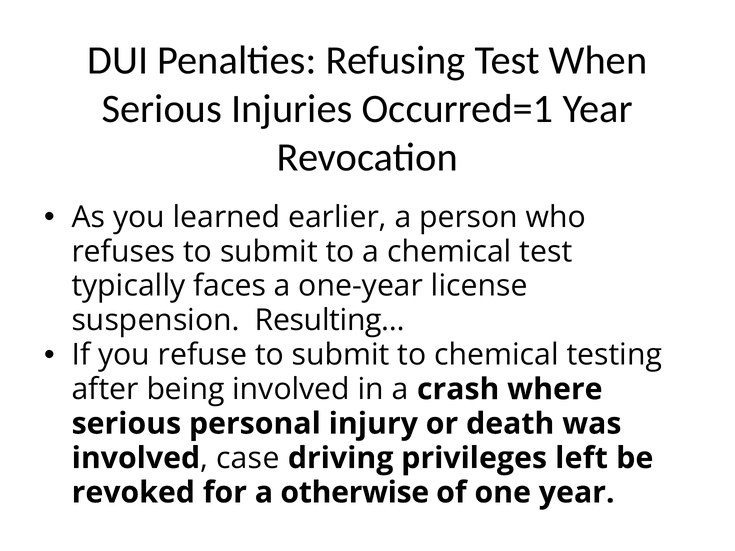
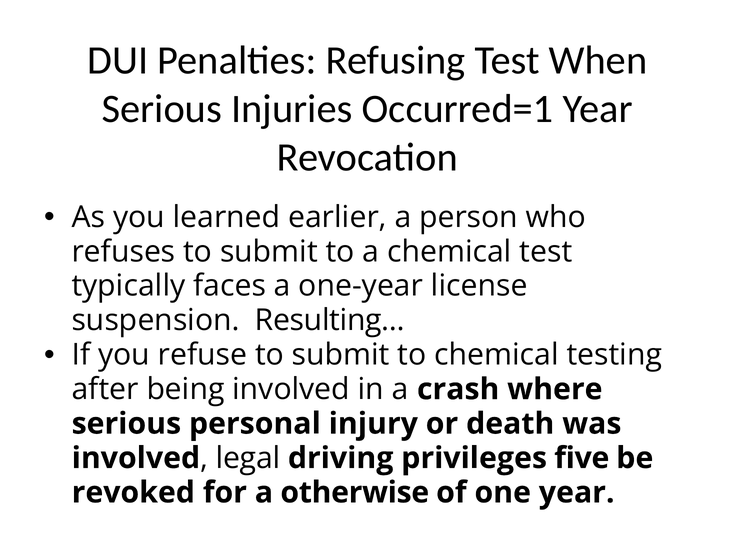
case: case -> legal
left: left -> five
